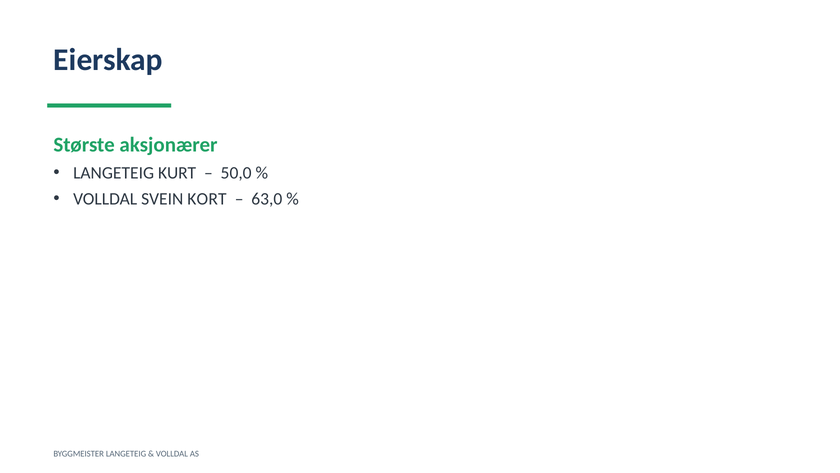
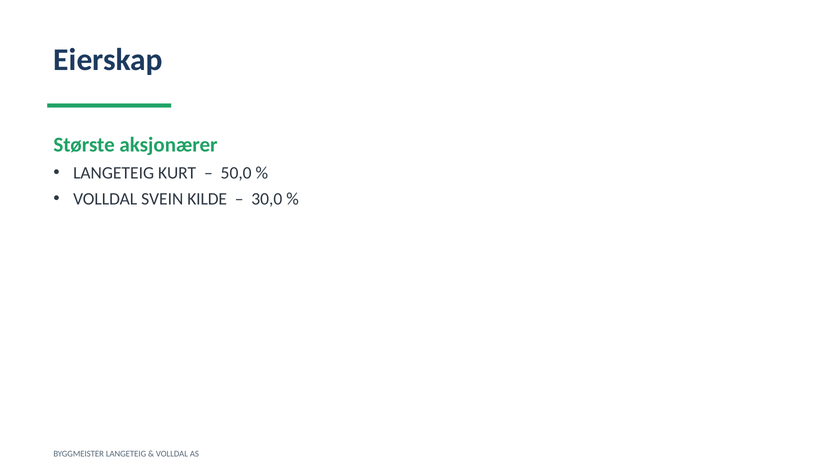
KORT: KORT -> KILDE
63,0: 63,0 -> 30,0
